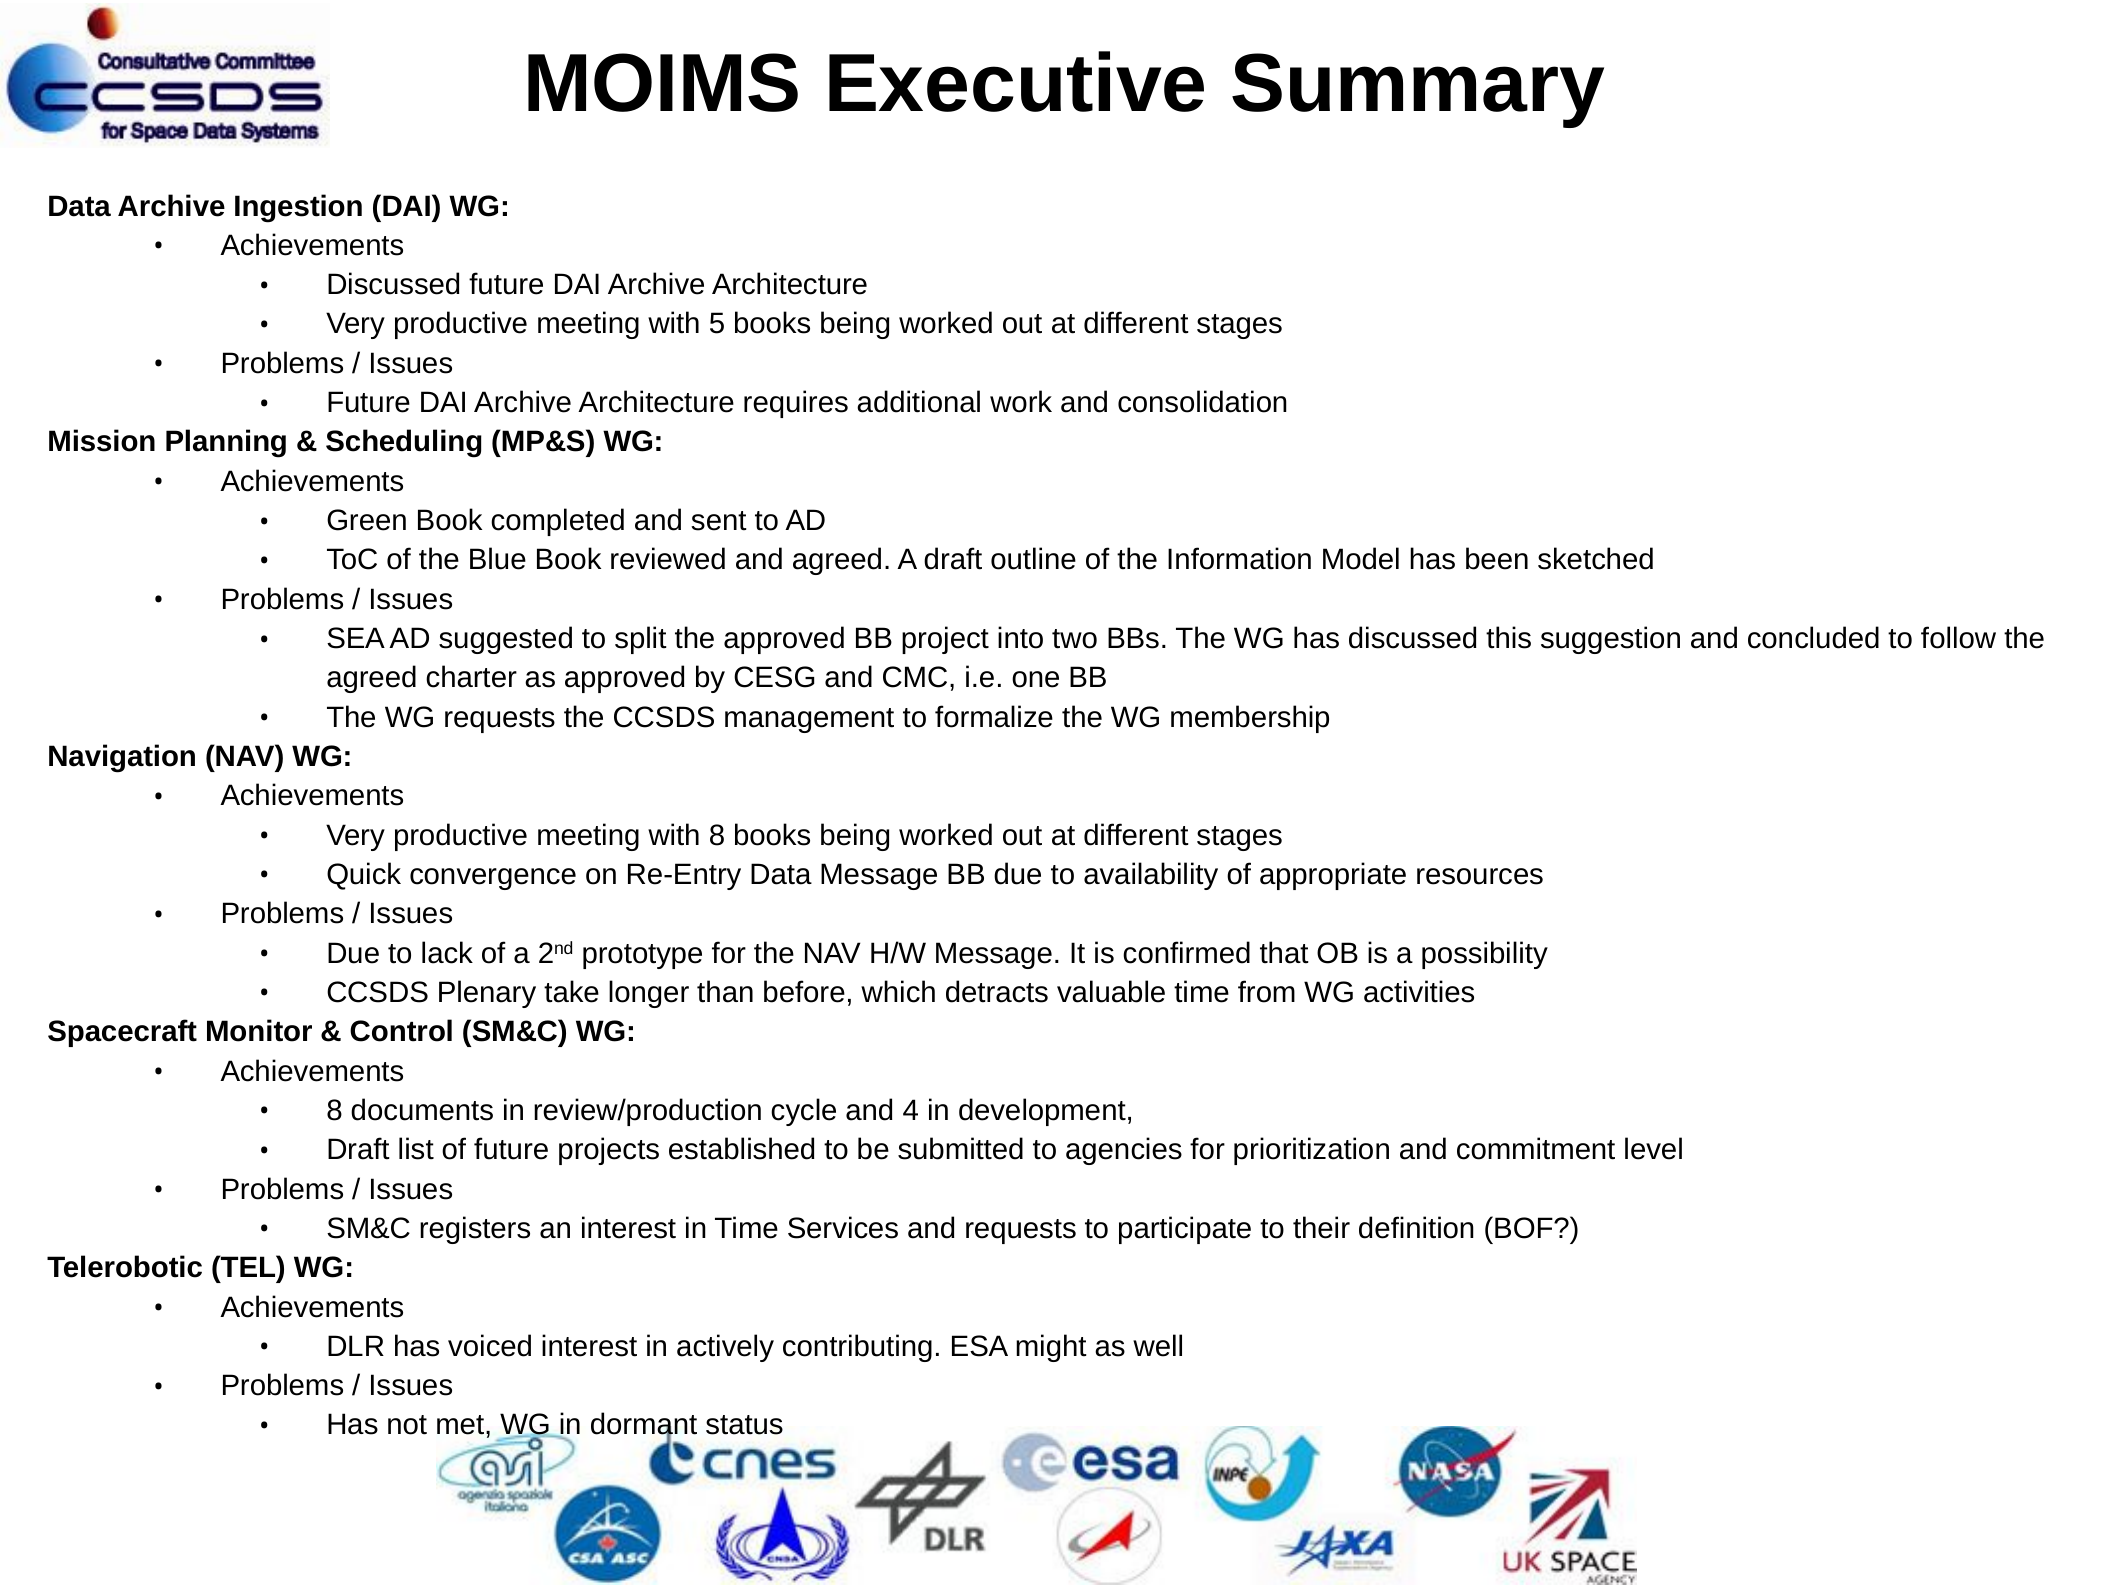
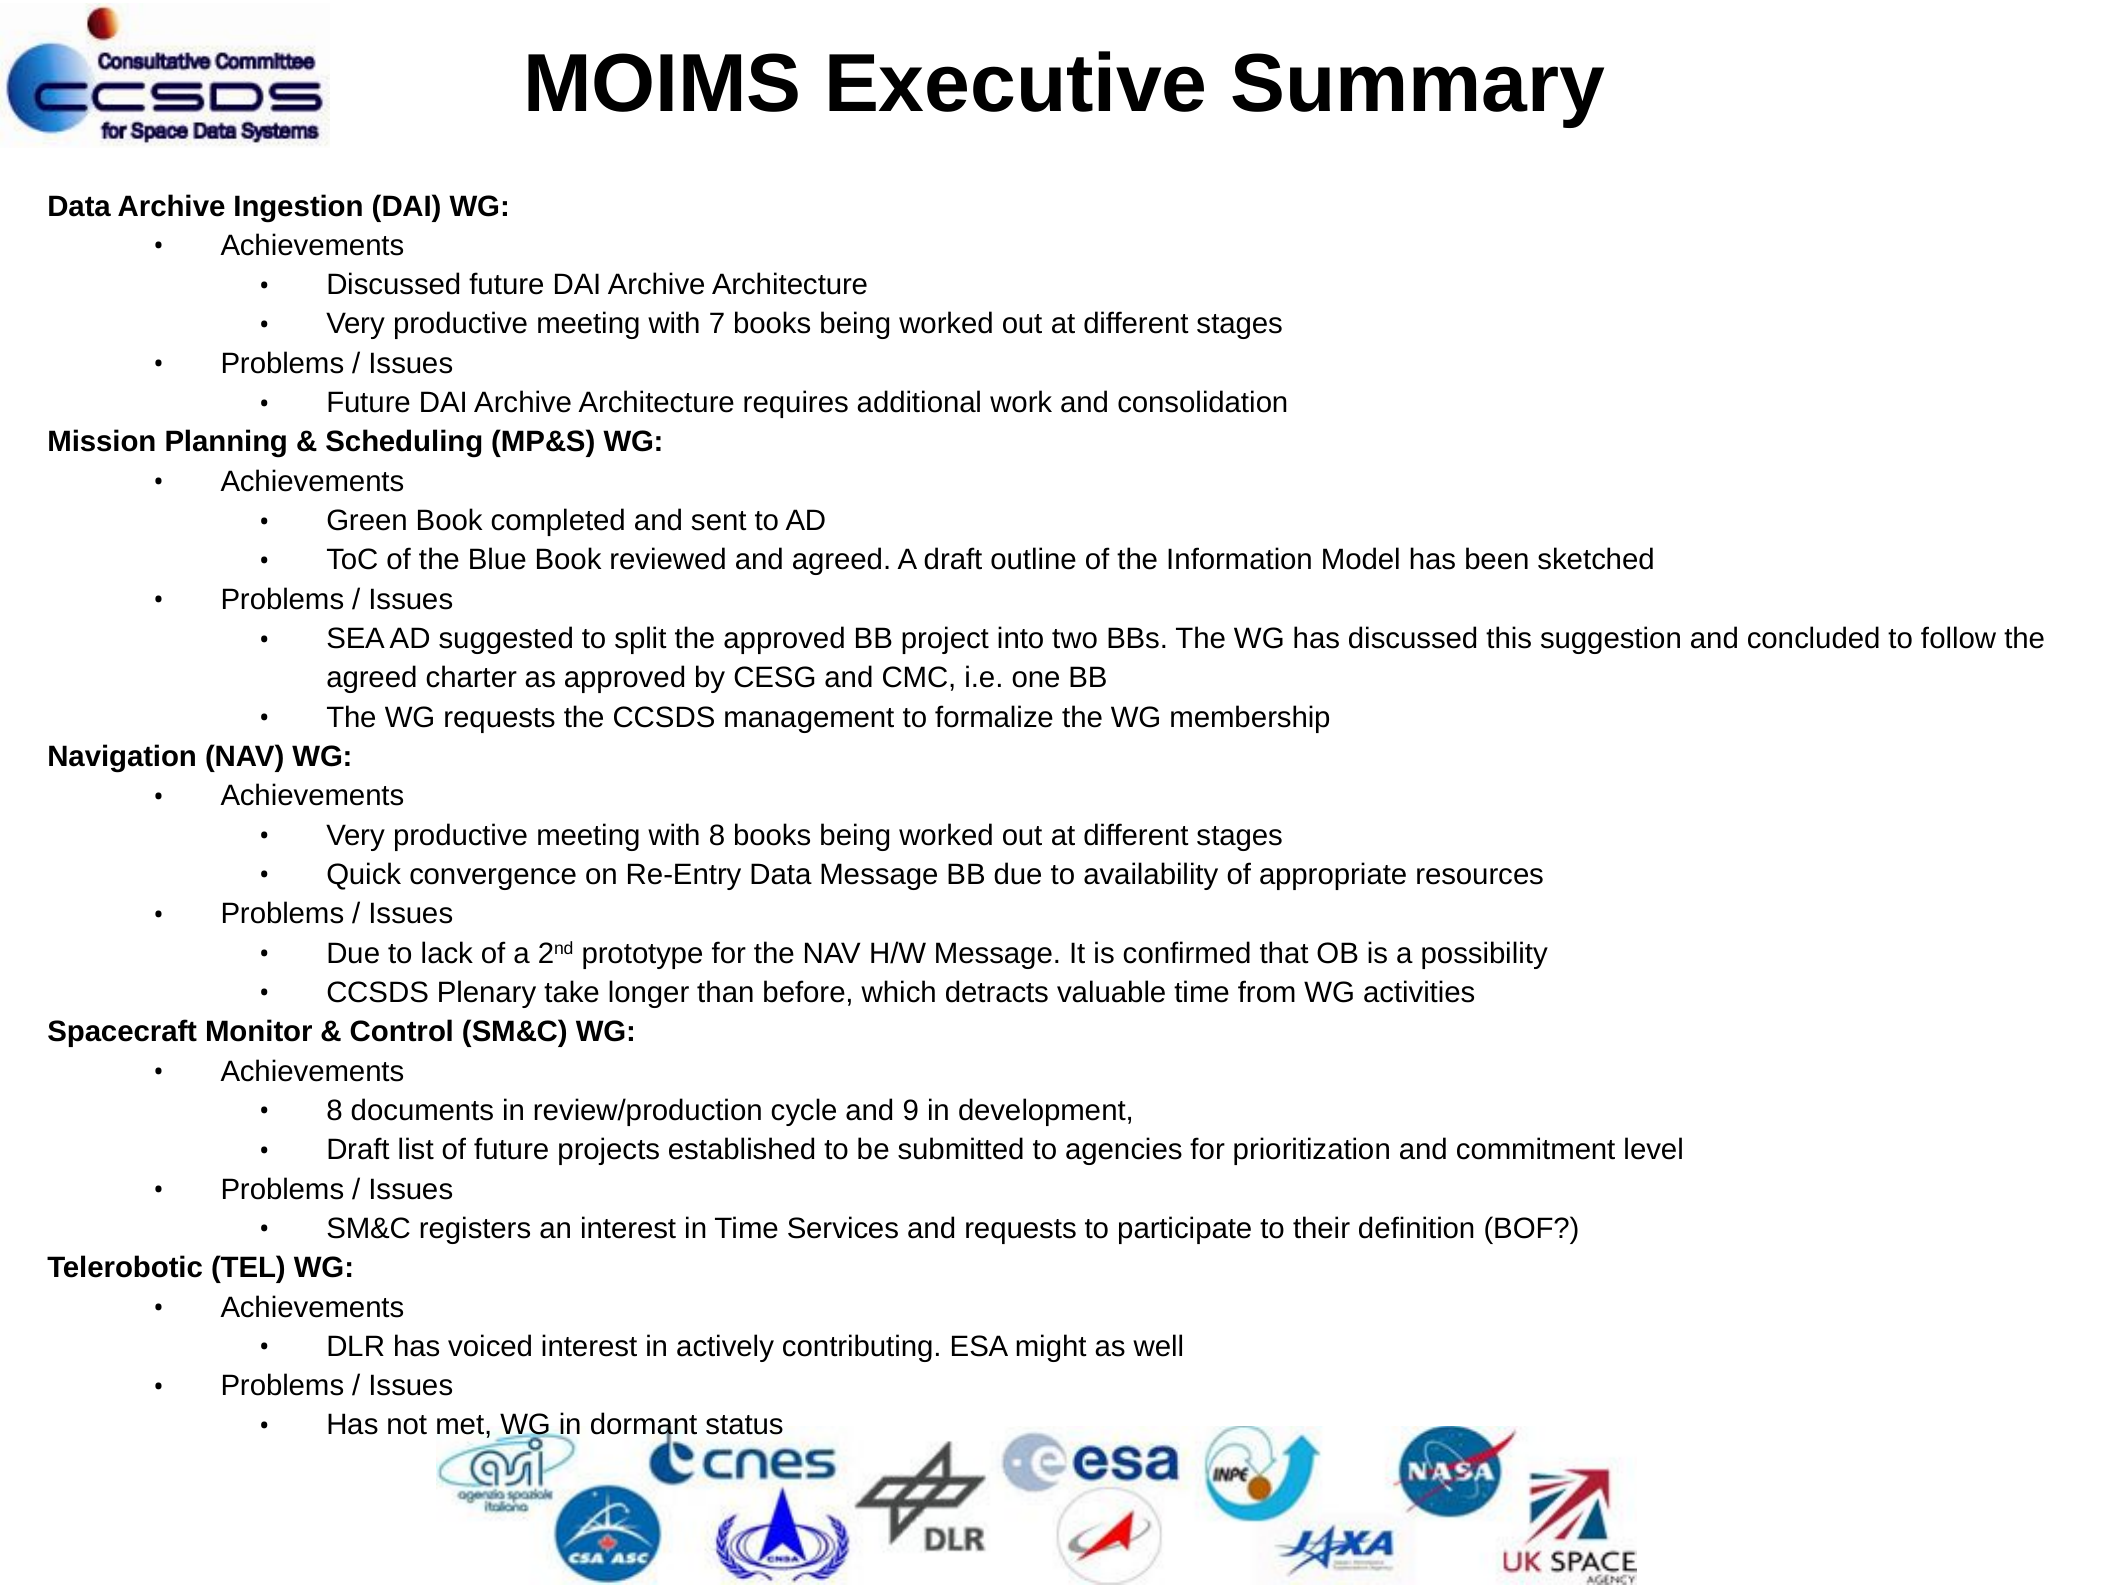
5: 5 -> 7
4: 4 -> 9
